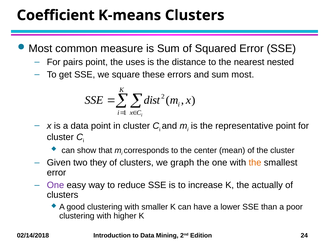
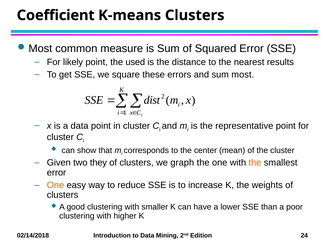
pairs: pairs -> likely
uses: uses -> used
nested: nested -> results
One at (55, 186) colour: purple -> orange
actually: actually -> weights
